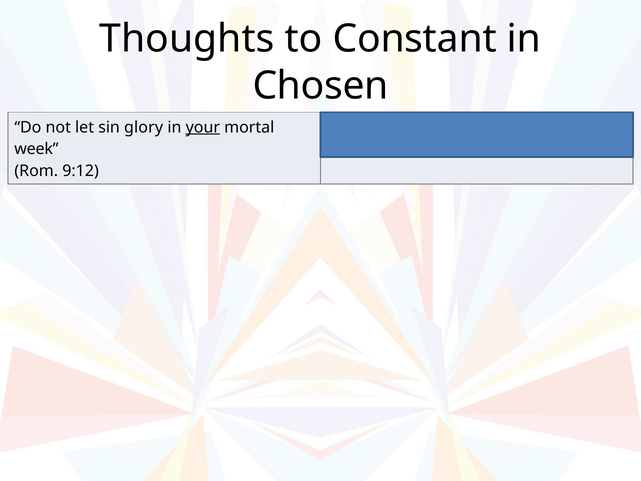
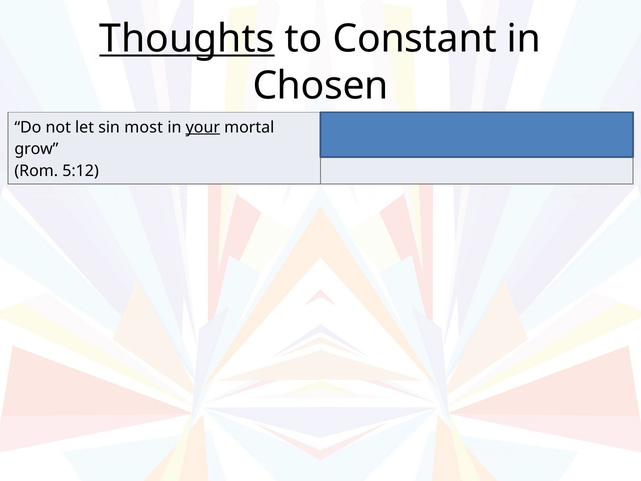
Thoughts underline: none -> present
glory: glory -> most
week: week -> grow
9:12: 9:12 -> 5:12
